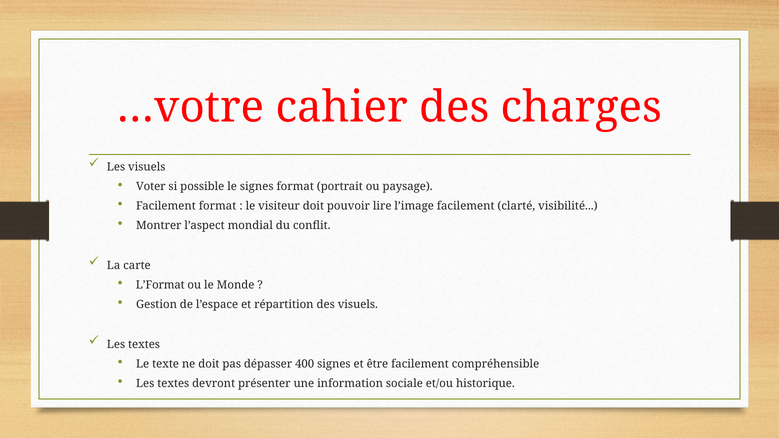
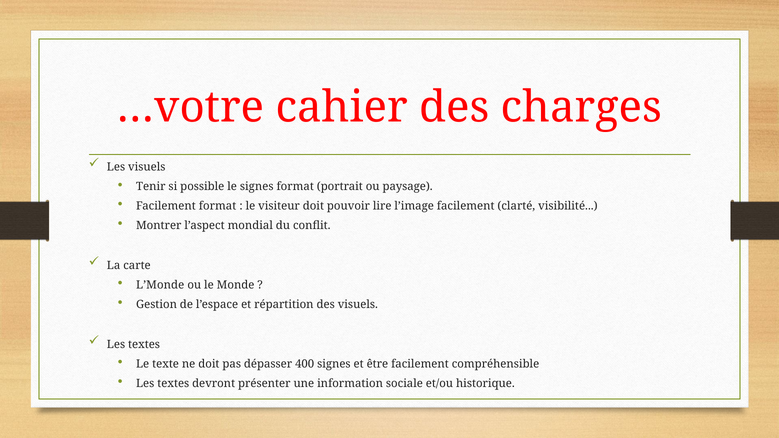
Voter: Voter -> Tenir
L’Format: L’Format -> L’Monde
